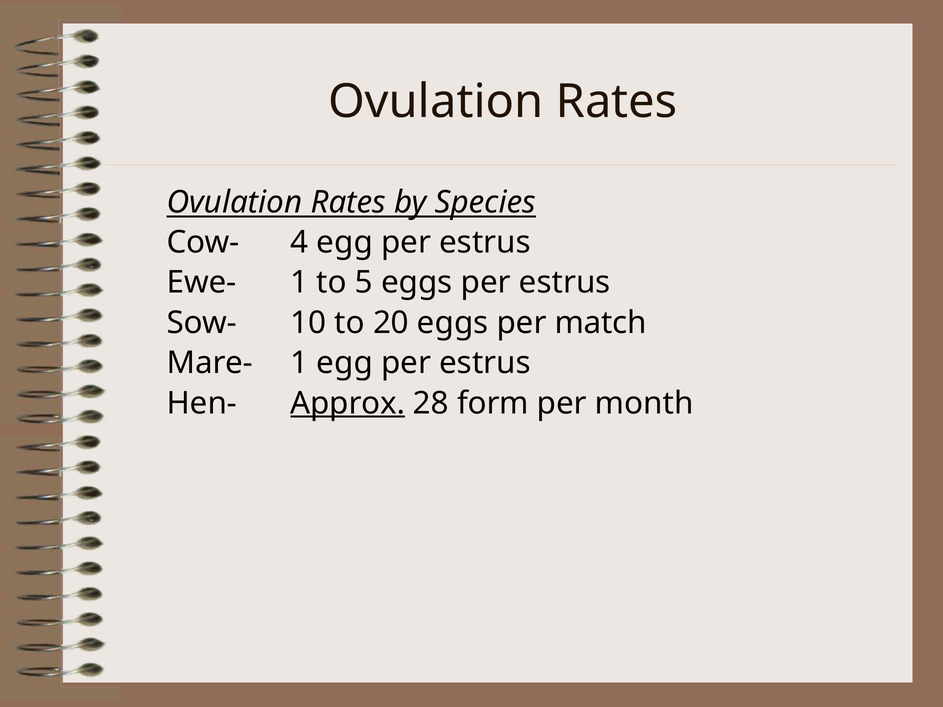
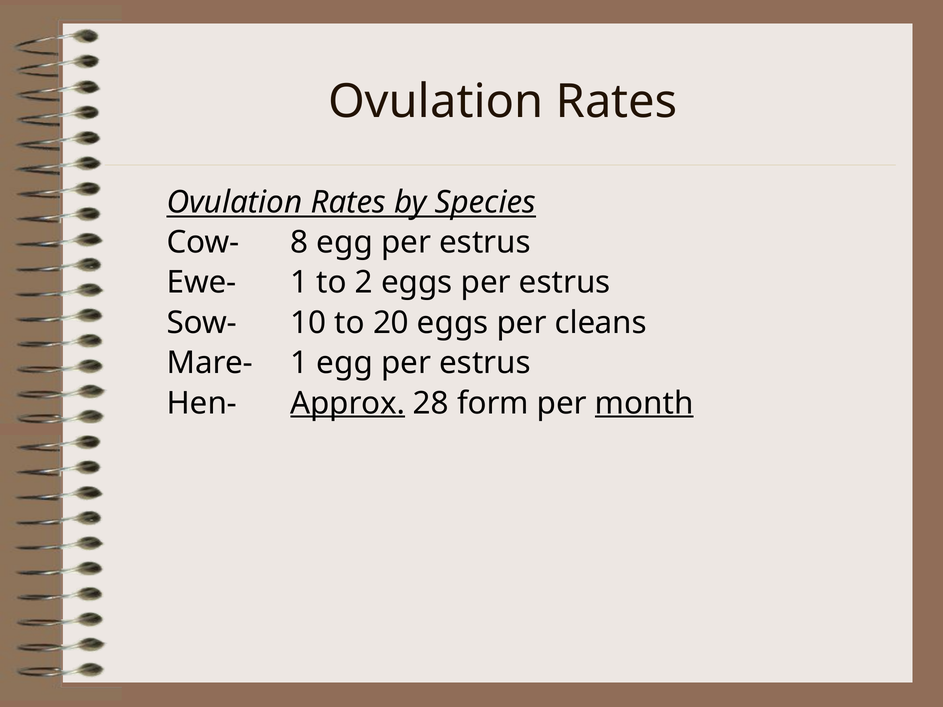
4: 4 -> 8
5: 5 -> 2
match: match -> cleans
month underline: none -> present
